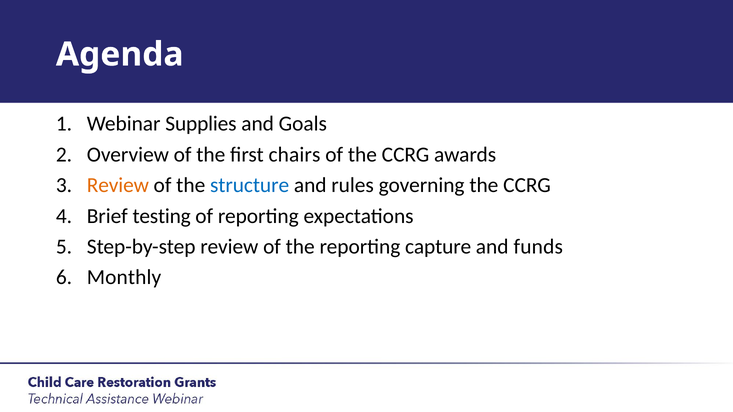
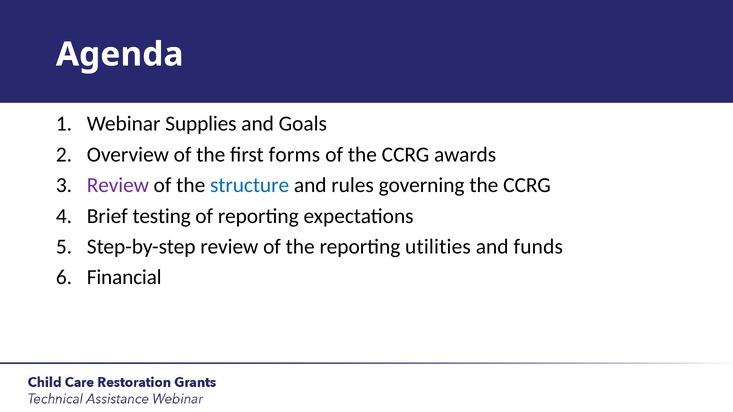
chairs: chairs -> forms
Review at (118, 185) colour: orange -> purple
capture: capture -> utilities
Monthly: Monthly -> Financial
